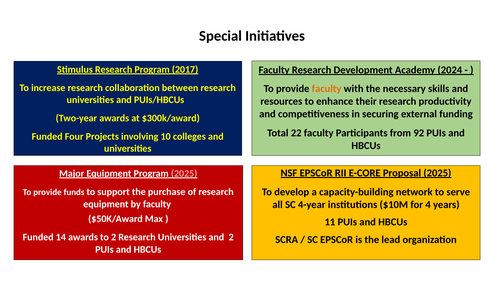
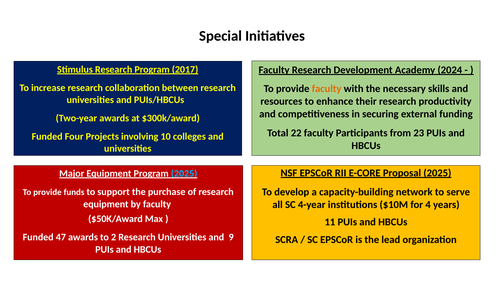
92: 92 -> 23
2025 at (184, 173) colour: pink -> light blue
14: 14 -> 47
and 2: 2 -> 9
